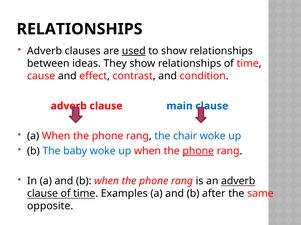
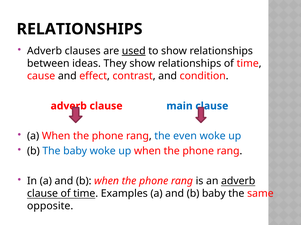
chair: chair -> even
phone at (198, 151) underline: present -> none
b after: after -> baby
